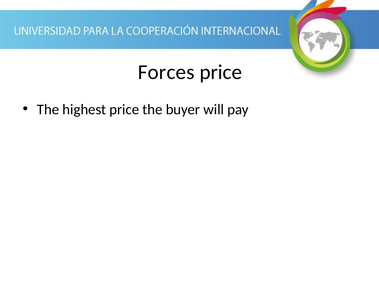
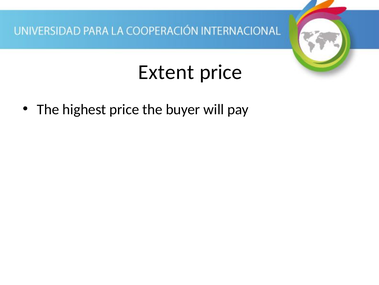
Forces: Forces -> Extent
